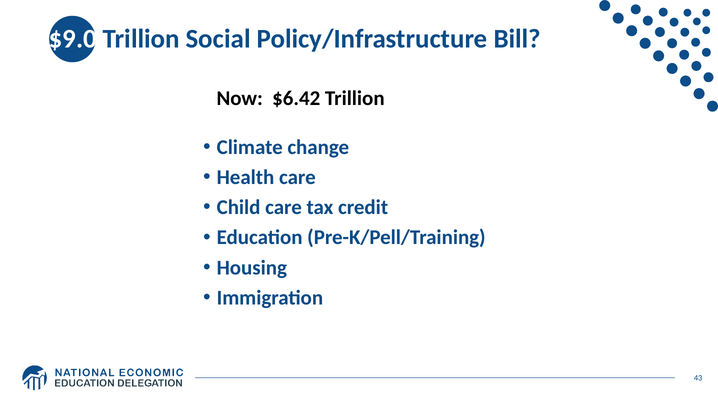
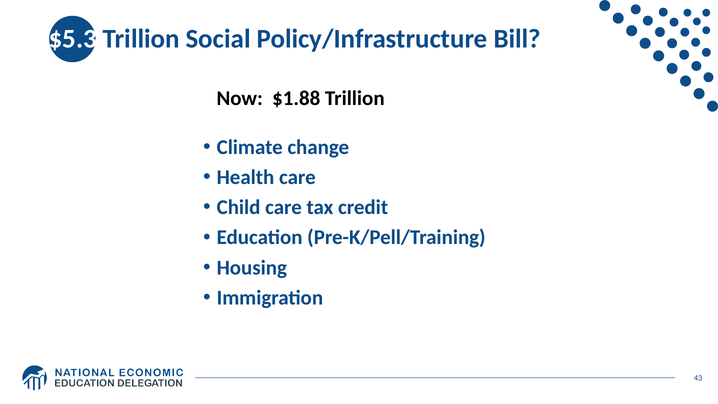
$9.0: $9.0 -> $5.3
$6.42: $6.42 -> $1.88
